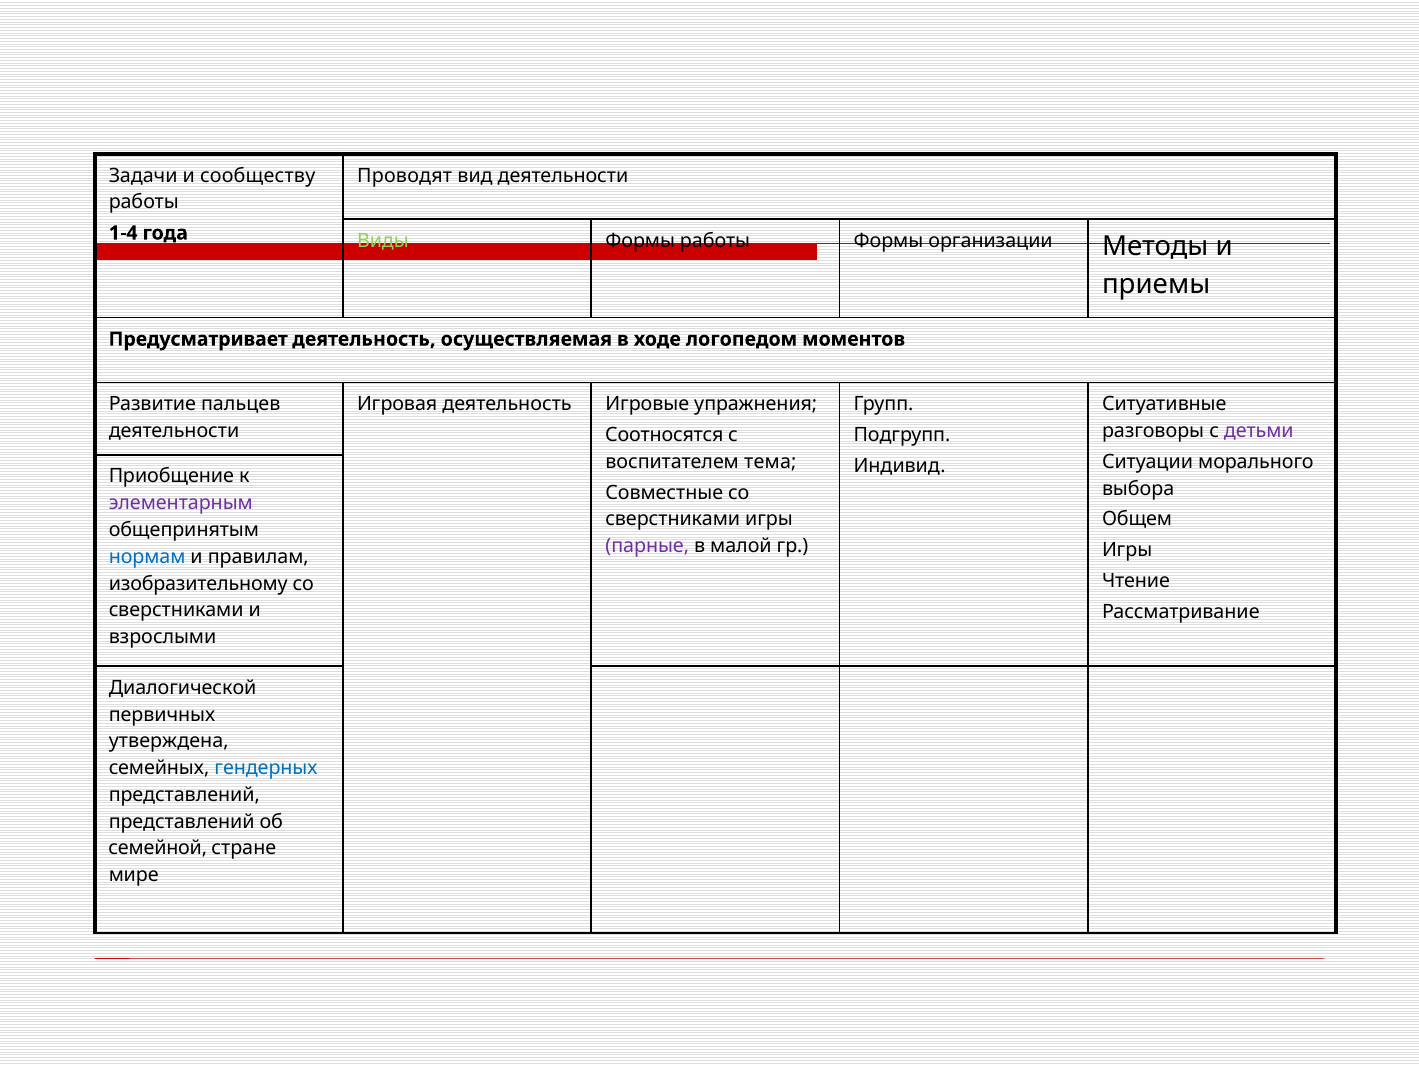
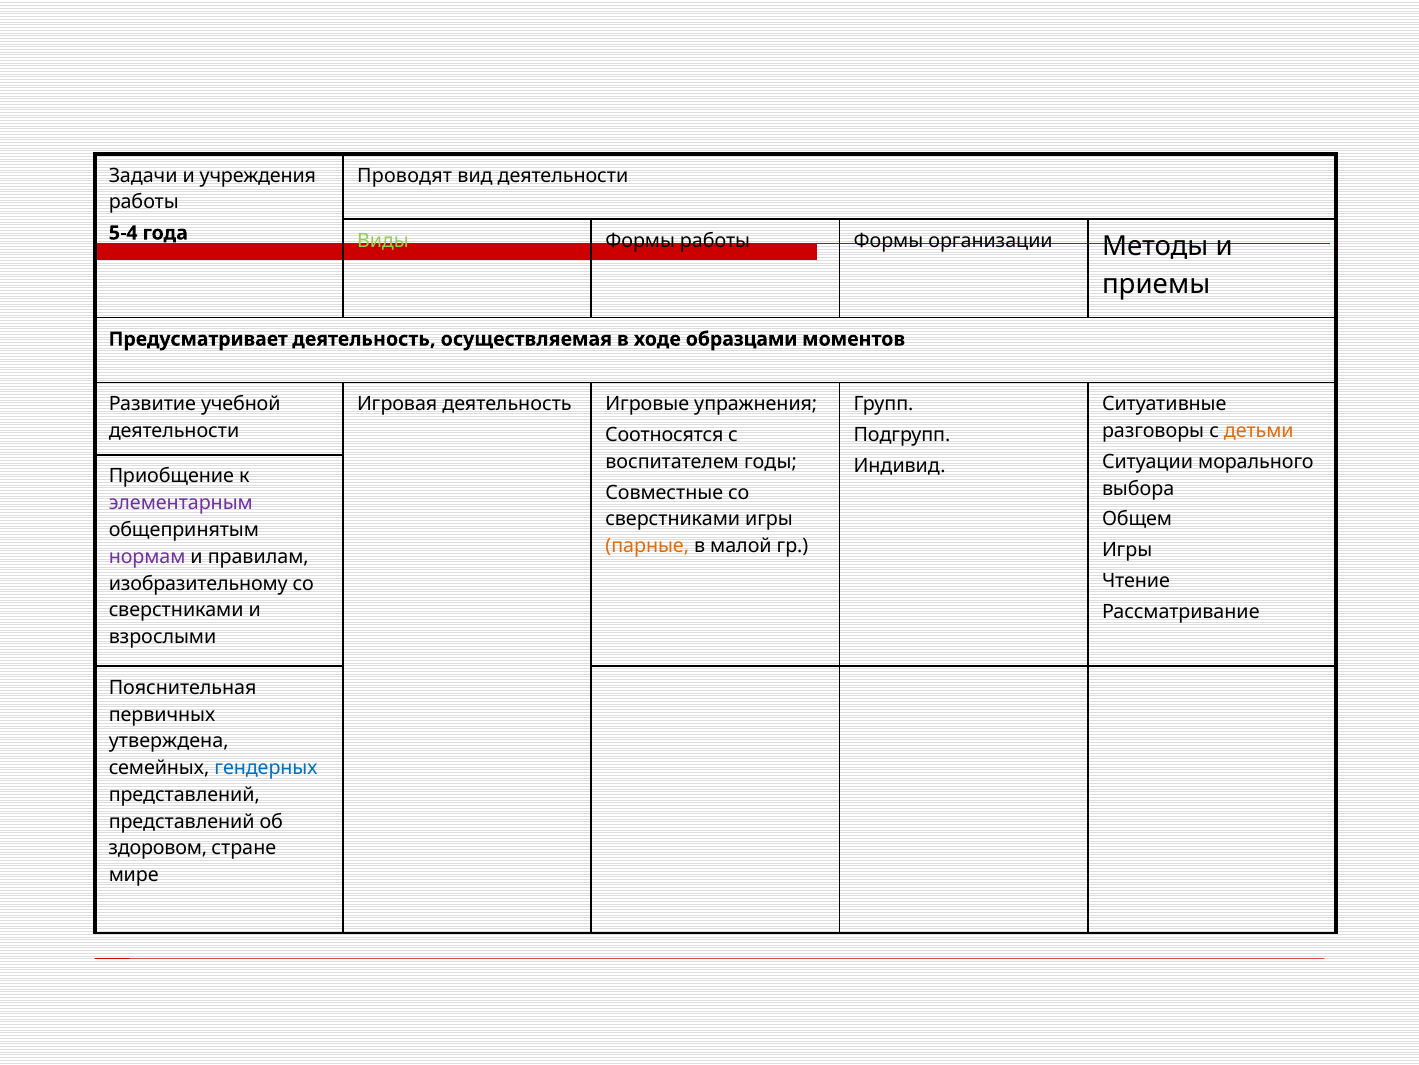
сообществу: сообществу -> учреждения
1-4: 1-4 -> 5-4
логопедом: логопедом -> образцами
пальцев: пальцев -> учебной
детьми colour: purple -> orange
тема: тема -> годы
парные colour: purple -> orange
нормам colour: blue -> purple
Диалогической: Диалогической -> Пояснительная
семейной: семейной -> здоровом
